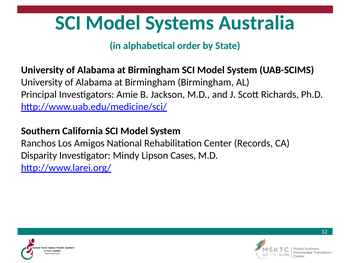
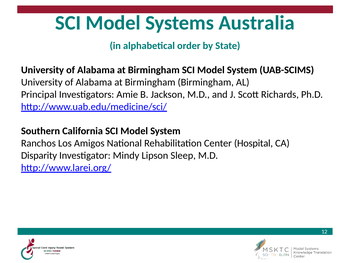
Records: Records -> Hospital
Cases: Cases -> Sleep
